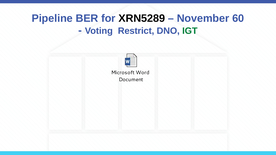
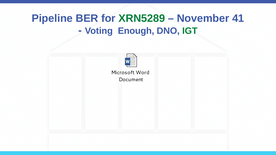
XRN5289 colour: black -> green
60: 60 -> 41
Restrict: Restrict -> Enough
